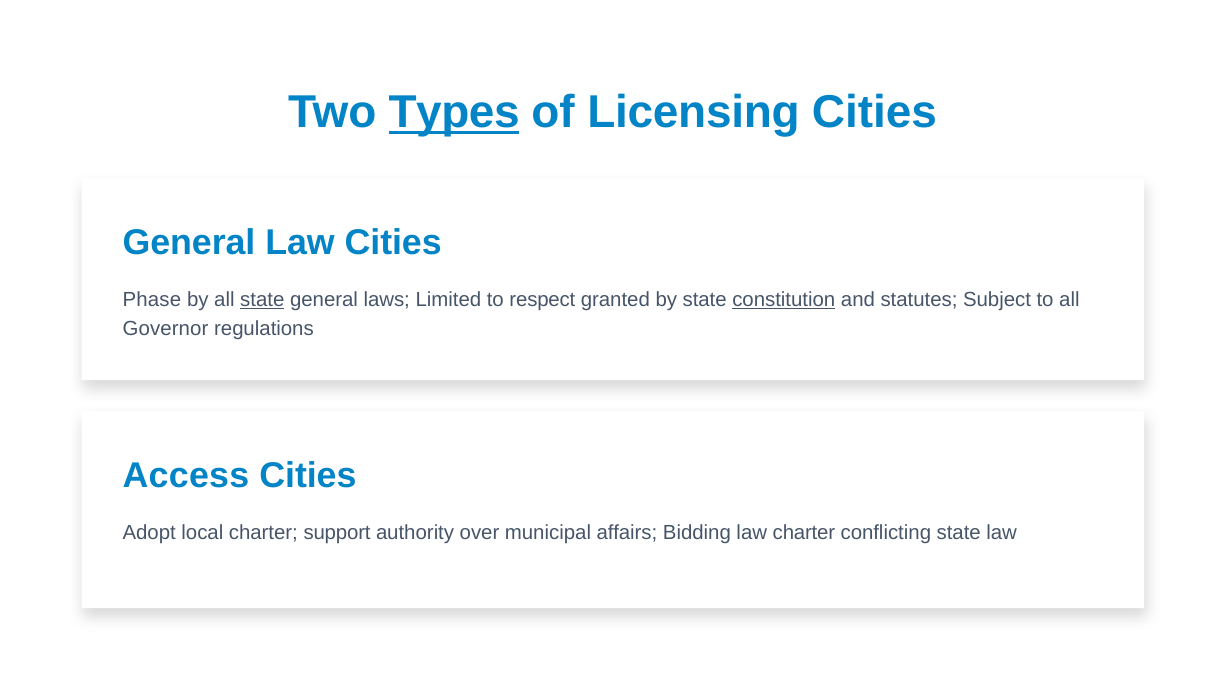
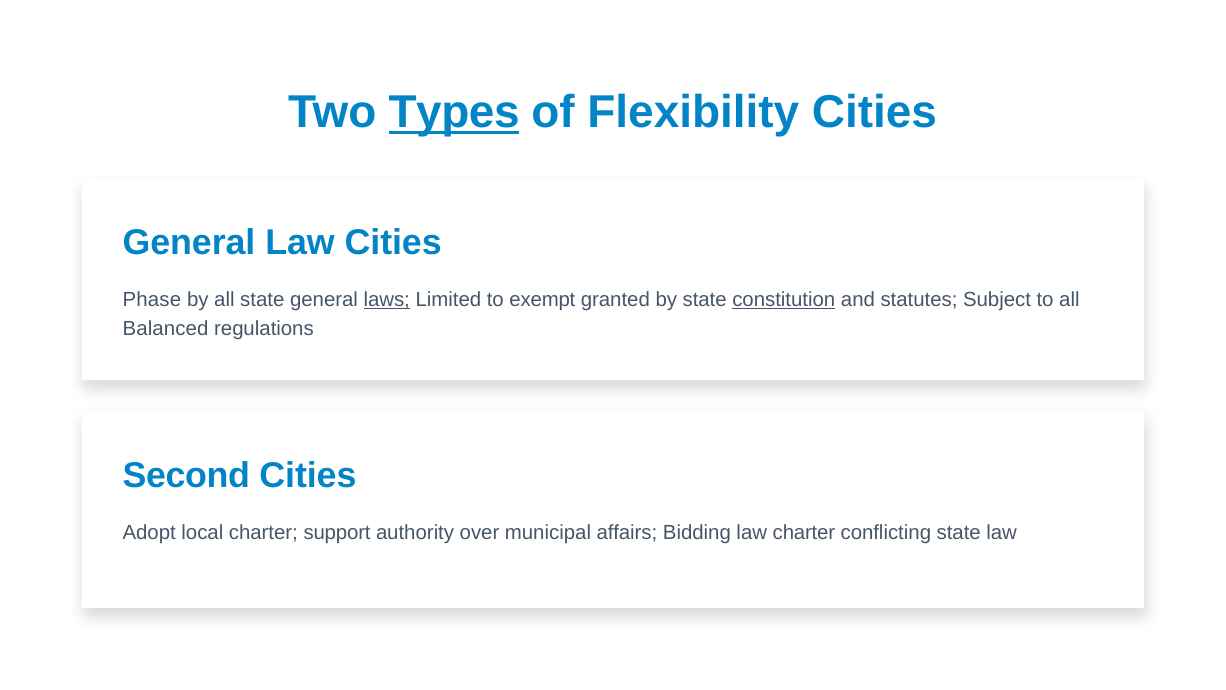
Licensing: Licensing -> Flexibility
state at (262, 300) underline: present -> none
laws underline: none -> present
respect: respect -> exempt
Governor: Governor -> Balanced
Access: Access -> Second
